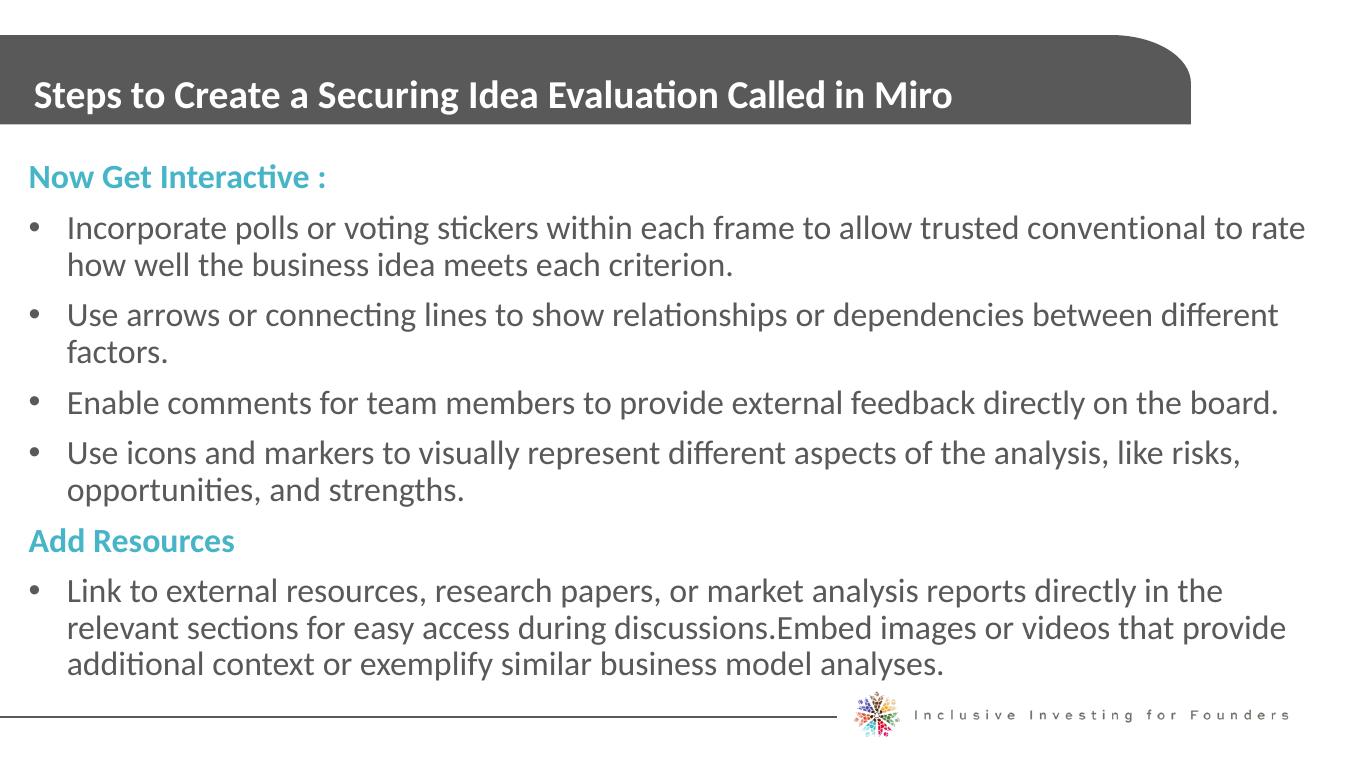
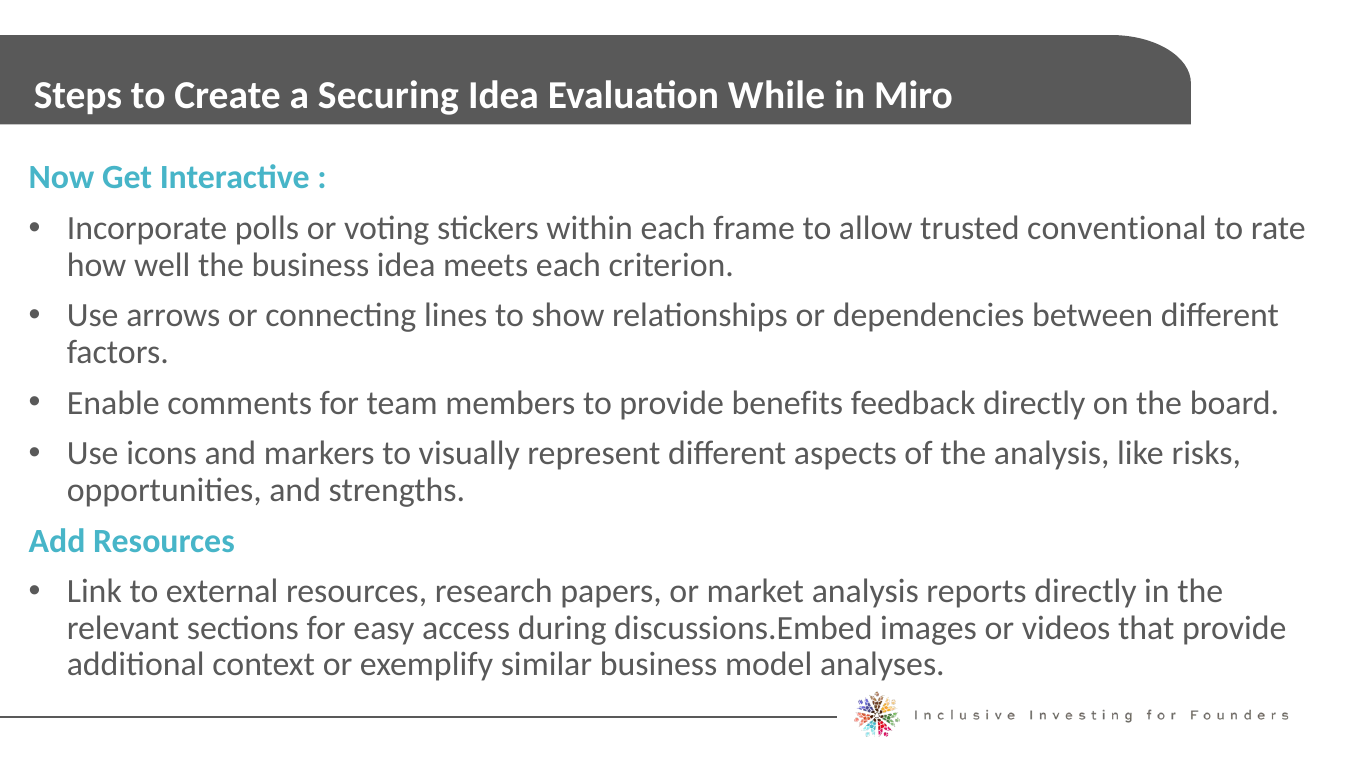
Called: Called -> While
provide external: external -> benefits
